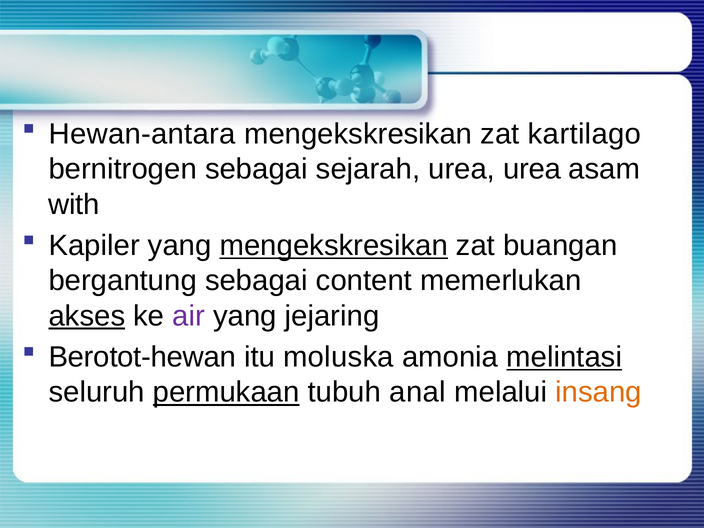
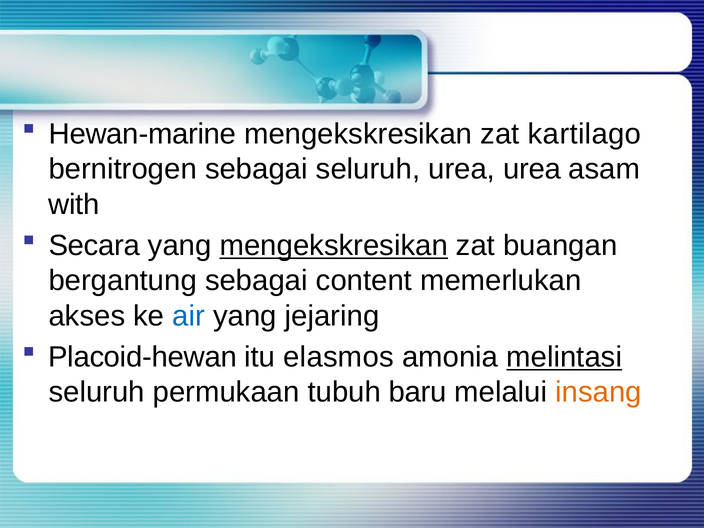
Hewan-antara: Hewan-antara -> Hewan-marine
sebagai sejarah: sejarah -> seluruh
Kapiler: Kapiler -> Secara
akses underline: present -> none
air colour: purple -> blue
Berotot-hewan: Berotot-hewan -> Placoid-hewan
moluska: moluska -> elasmos
permukaan underline: present -> none
anal: anal -> baru
